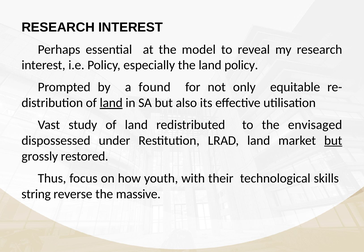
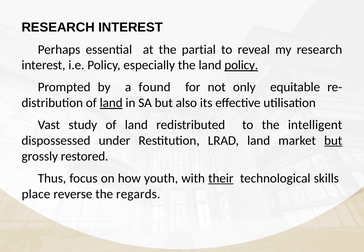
model: model -> partial
policy at (241, 65) underline: none -> present
envisaged: envisaged -> intelligent
their underline: none -> present
string: string -> place
massive: massive -> regards
